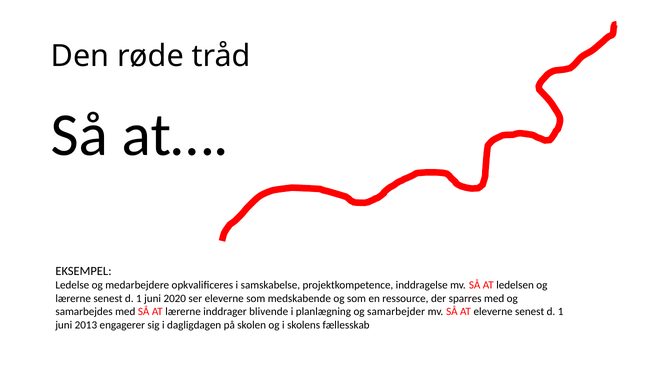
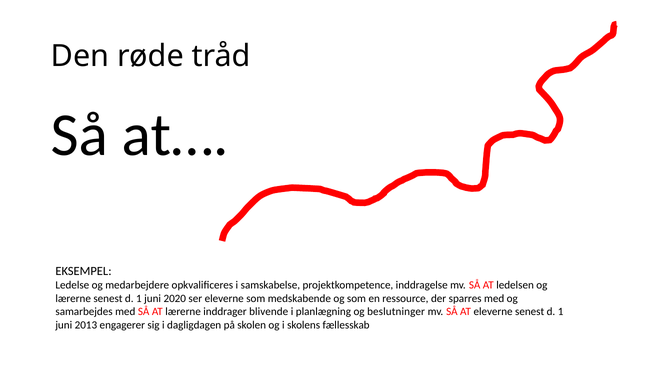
samarbejder: samarbejder -> beslutninger
